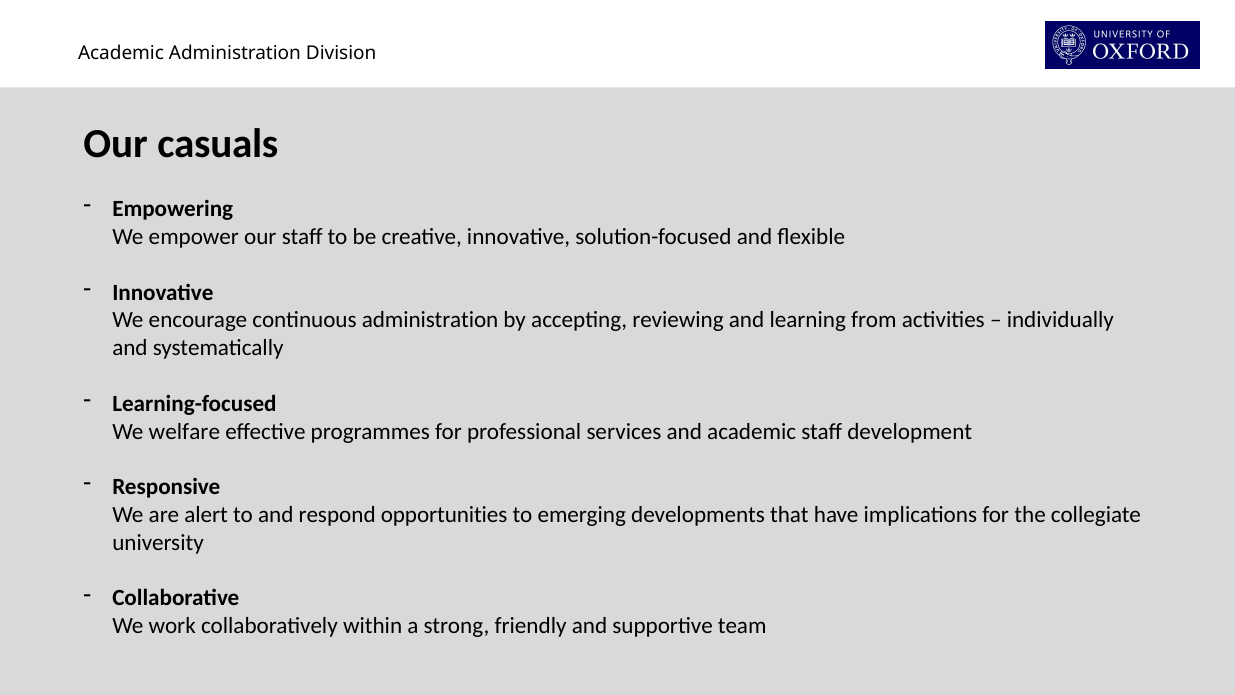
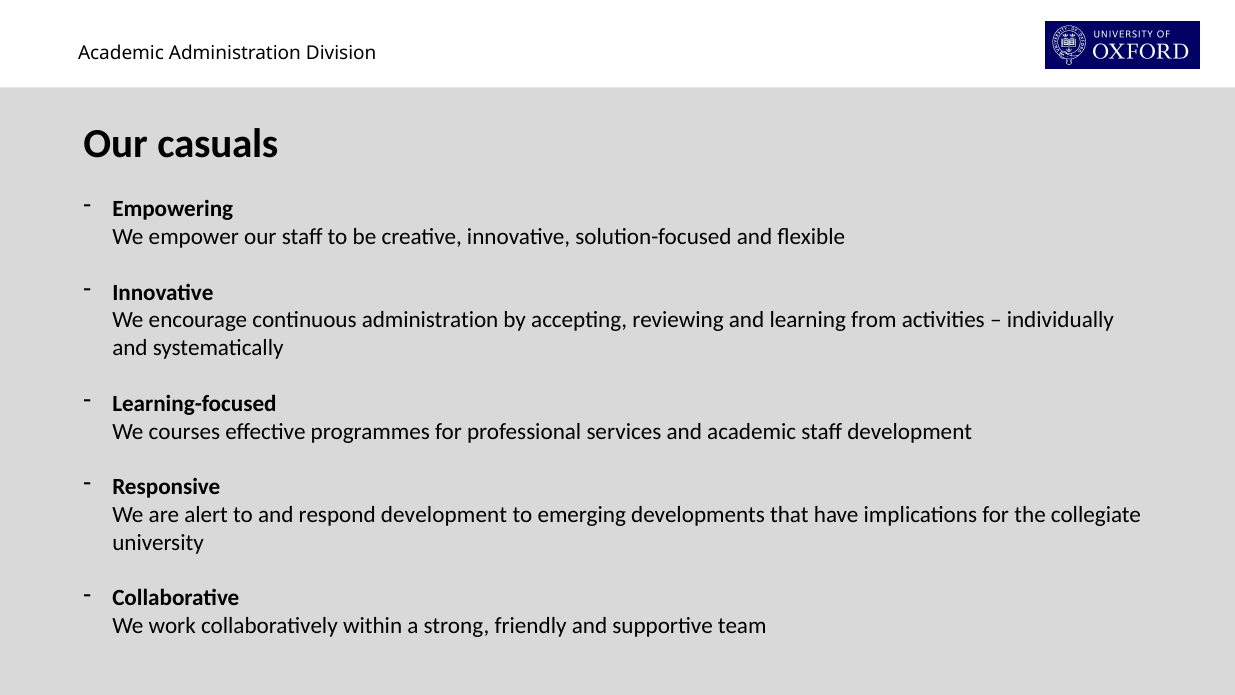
welfare: welfare -> courses
respond opportunities: opportunities -> development
